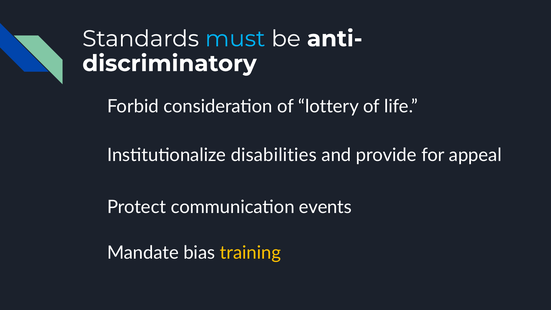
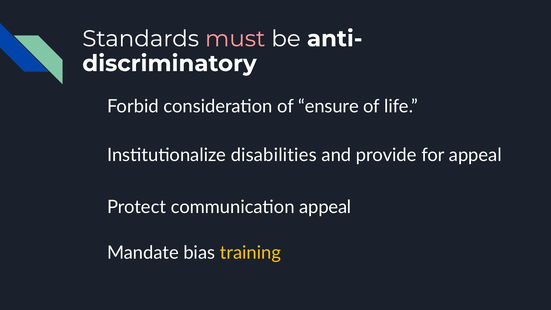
must colour: light blue -> pink
lottery: lottery -> ensure
communication events: events -> appeal
